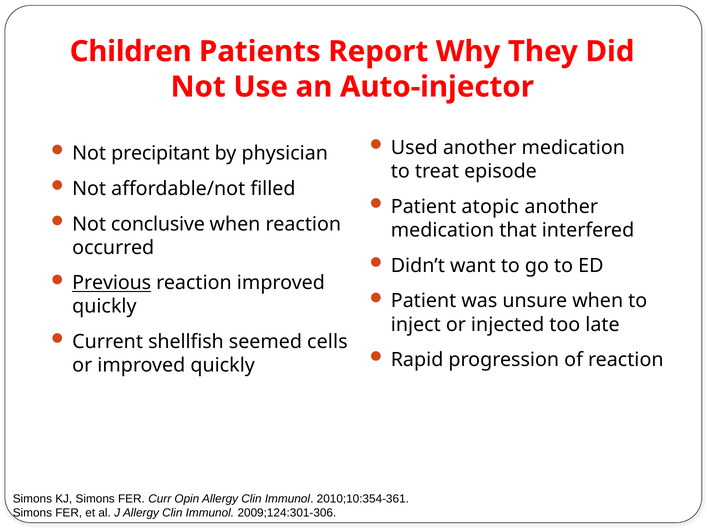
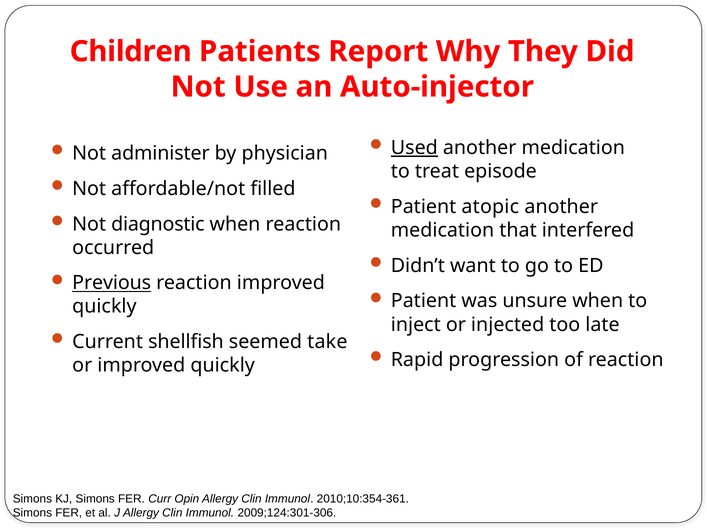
Used underline: none -> present
precipitant: precipitant -> administer
conclusive: conclusive -> diagnostic
cells: cells -> take
